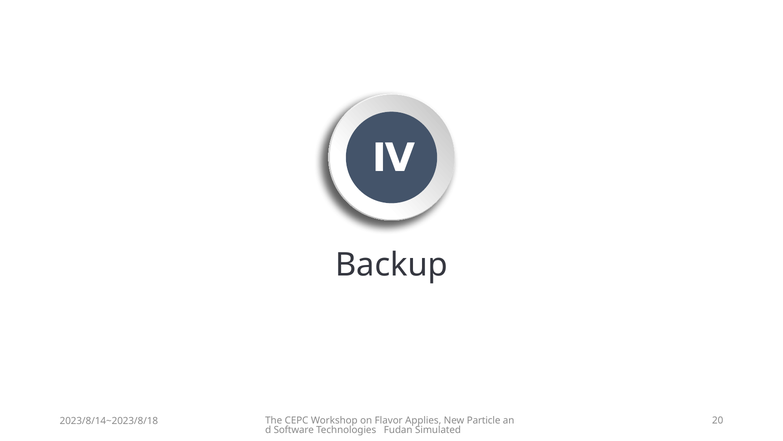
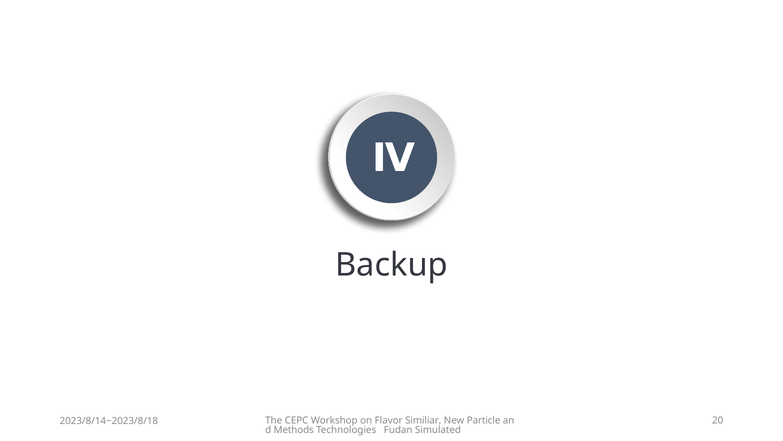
Applies: Applies -> Similiar
Software: Software -> Methods
